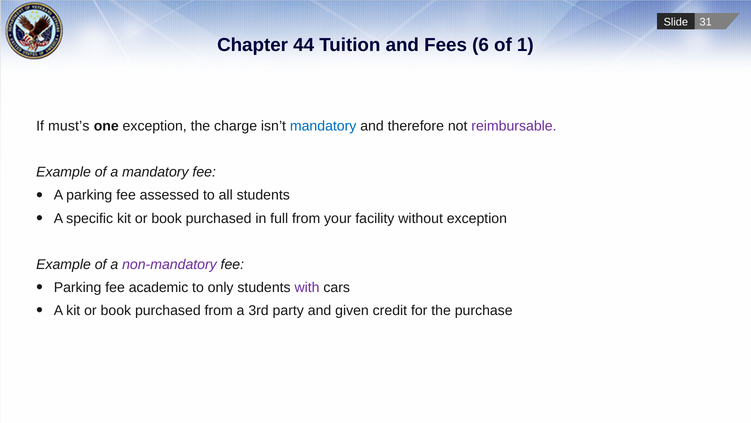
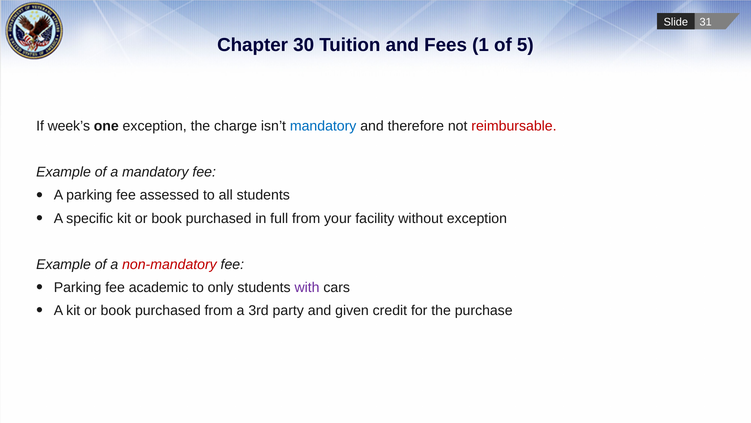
44: 44 -> 30
6: 6 -> 1
1: 1 -> 5
must’s: must’s -> week’s
reimbursable colour: purple -> red
non-mandatory colour: purple -> red
